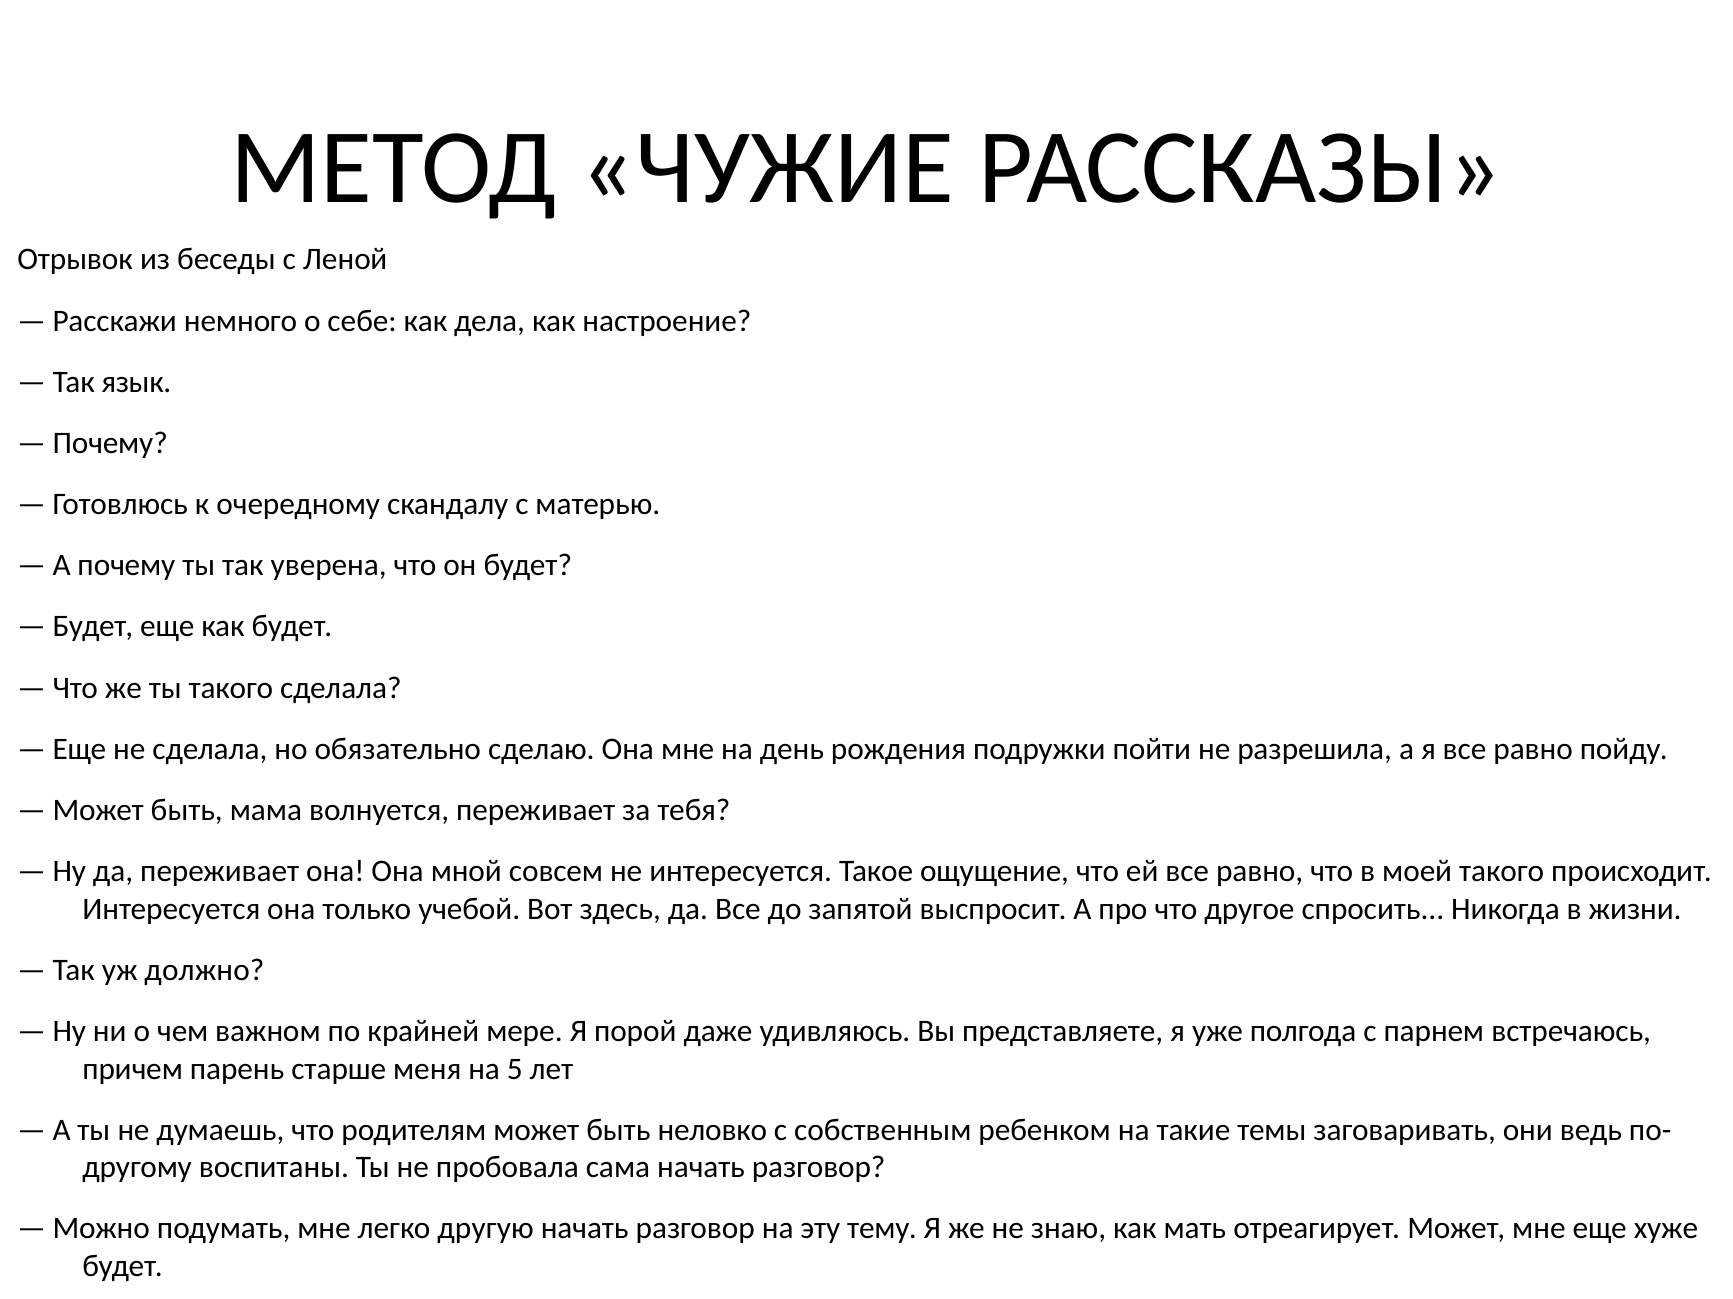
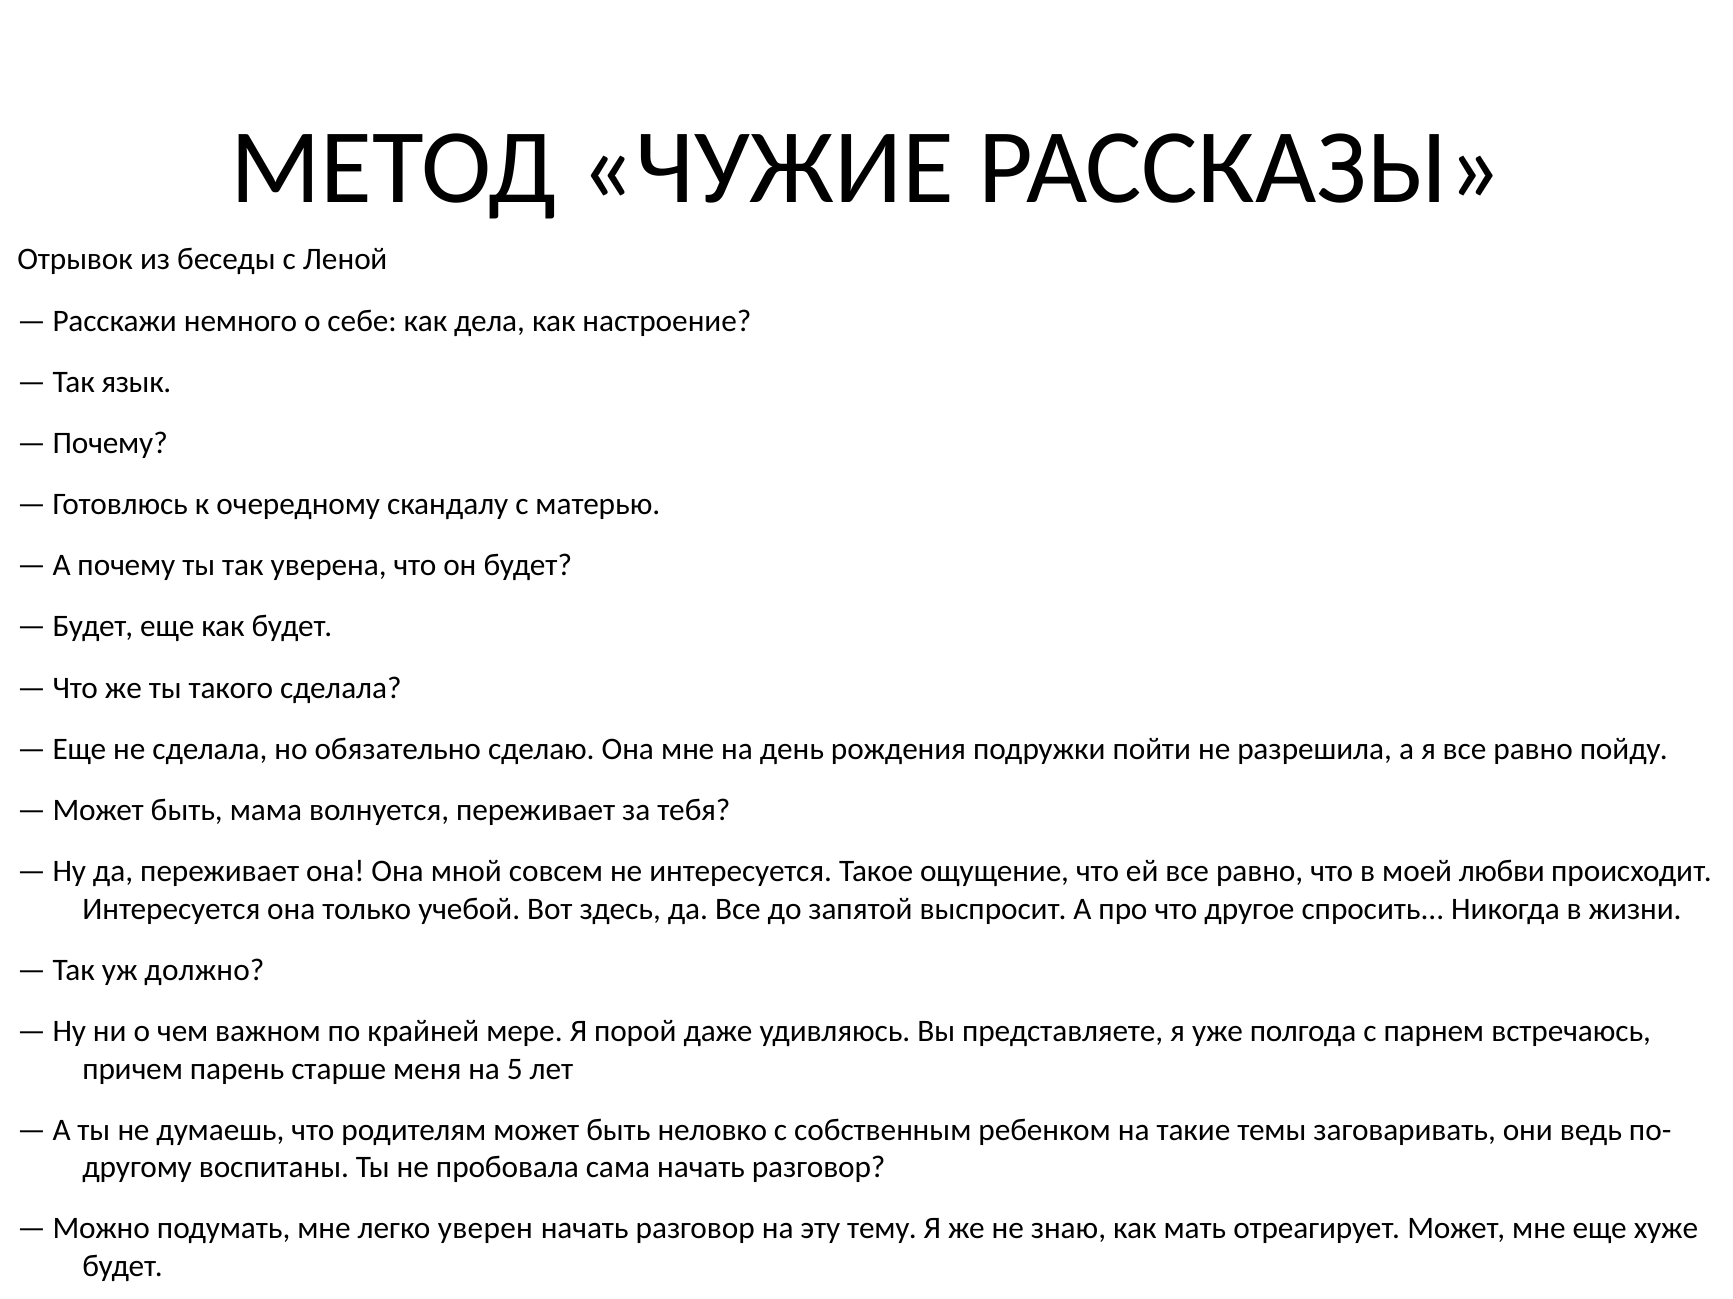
моей такого: такого -> любви
другую: другую -> уверен
